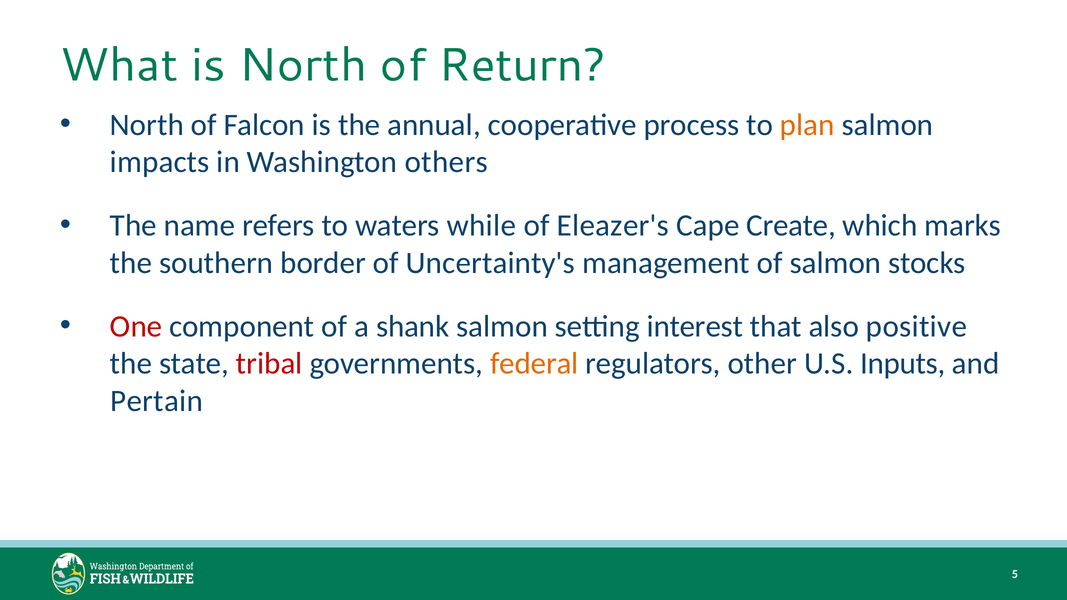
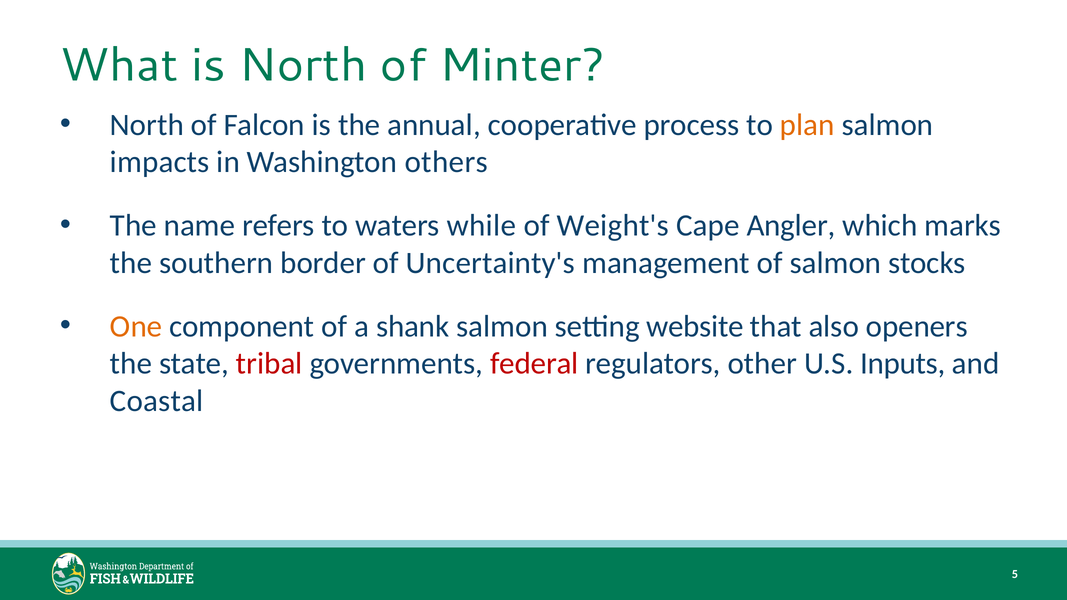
Return: Return -> Minter
Eleazer's: Eleazer's -> Weight's
Create: Create -> Angler
One colour: red -> orange
interest: interest -> website
positive: positive -> openers
federal colour: orange -> red
Pertain: Pertain -> Coastal
